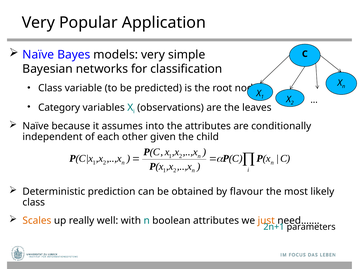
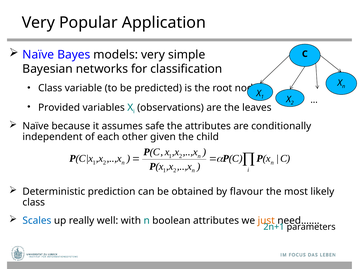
Category: Category -> Provided
into: into -> safe
Scales colour: orange -> blue
